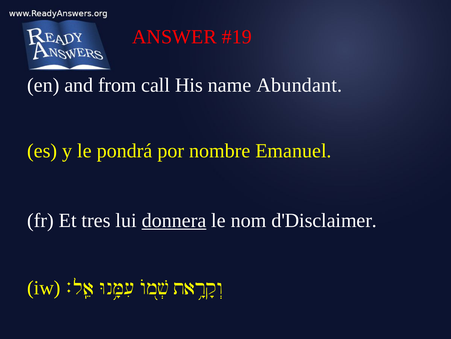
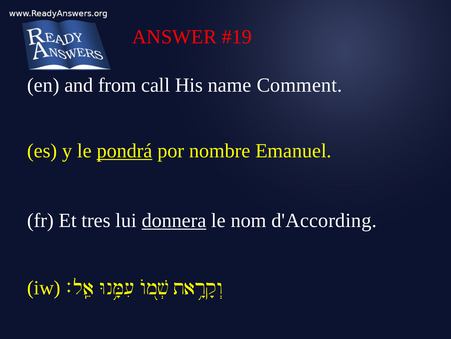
Abundant: Abundant -> Comment
pondrá underline: none -> present
d'Disclaimer: d'Disclaimer -> d'According
